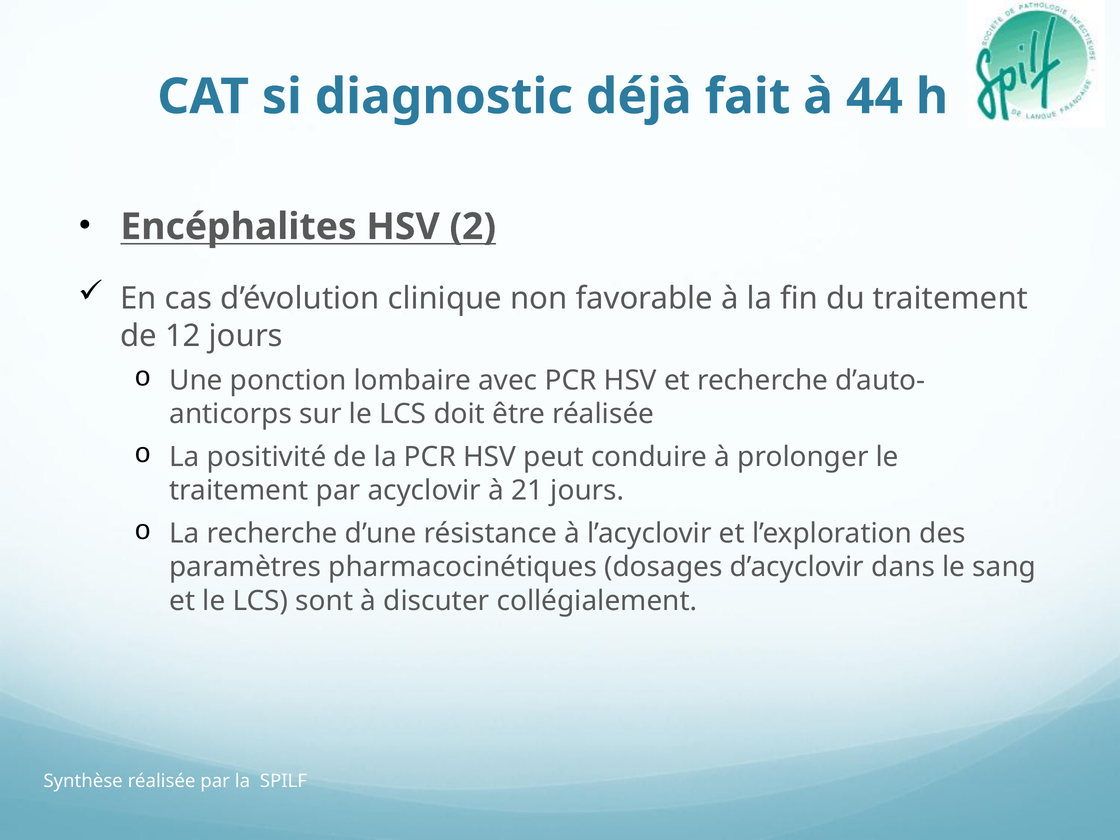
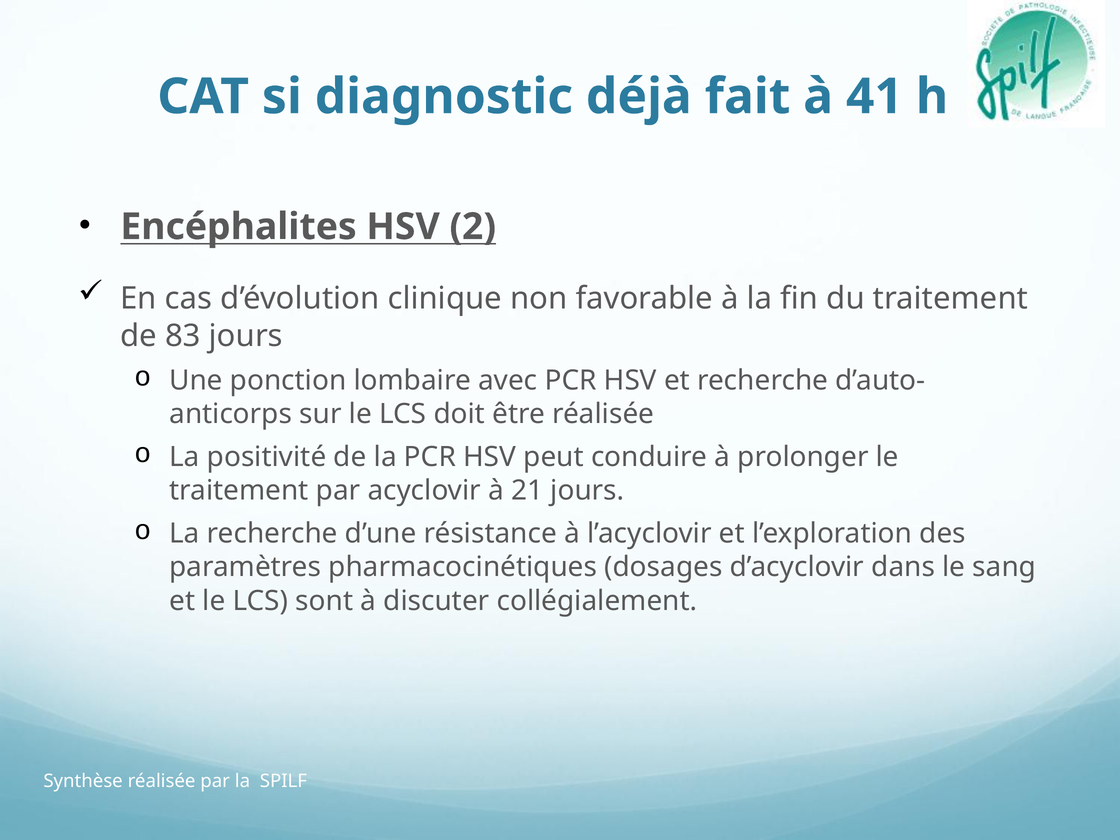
44: 44 -> 41
12: 12 -> 83
